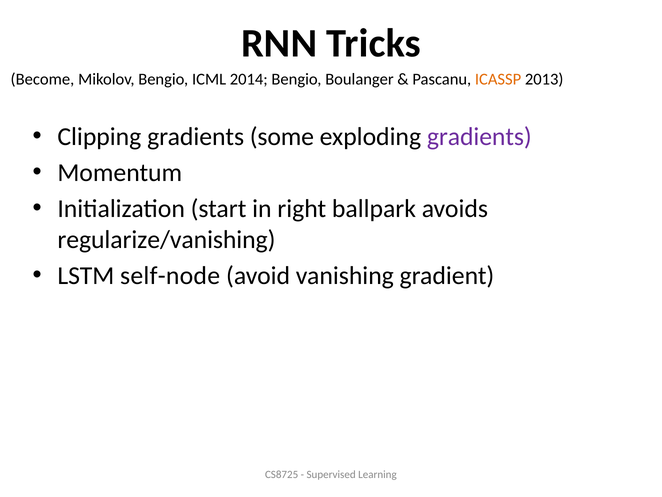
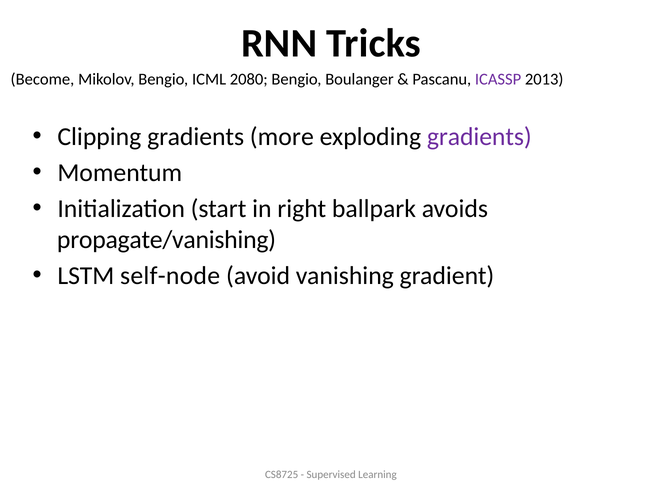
2014: 2014 -> 2080
ICASSP colour: orange -> purple
some: some -> more
regularize/vanishing: regularize/vanishing -> propagate/vanishing
